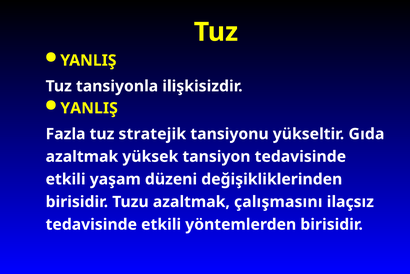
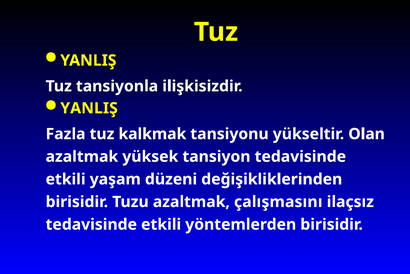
stratejik: stratejik -> kalkmak
Gıda: Gıda -> Olan
